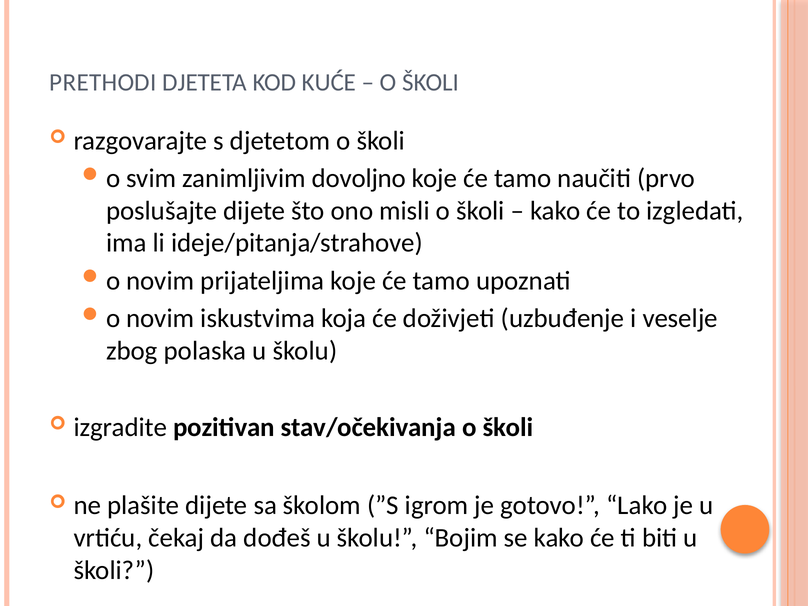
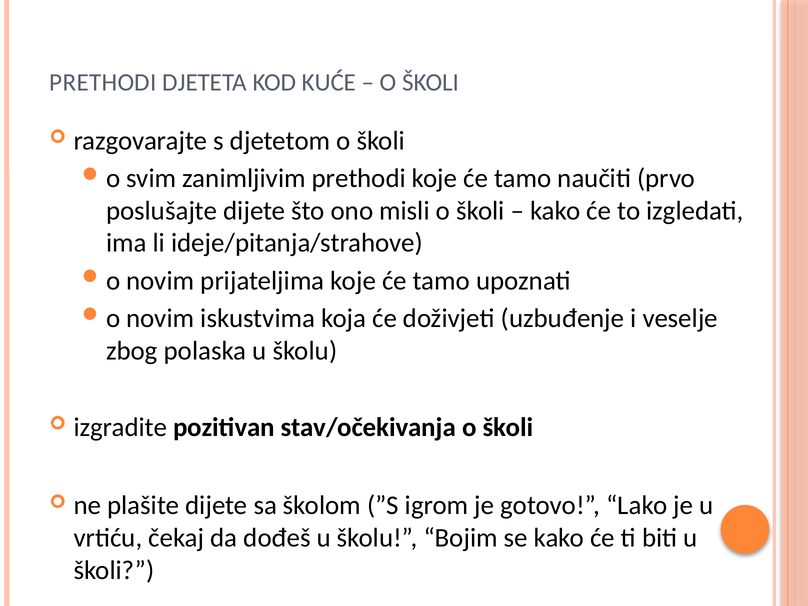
zanimljivim dovoljno: dovoljno -> prethodi
